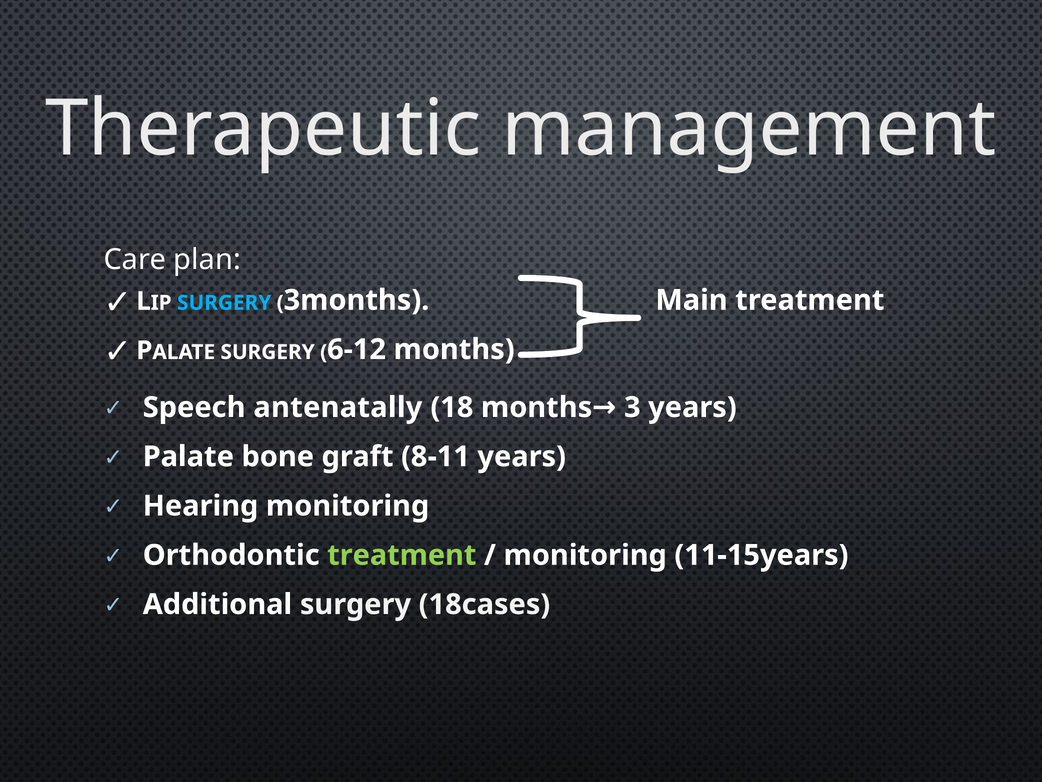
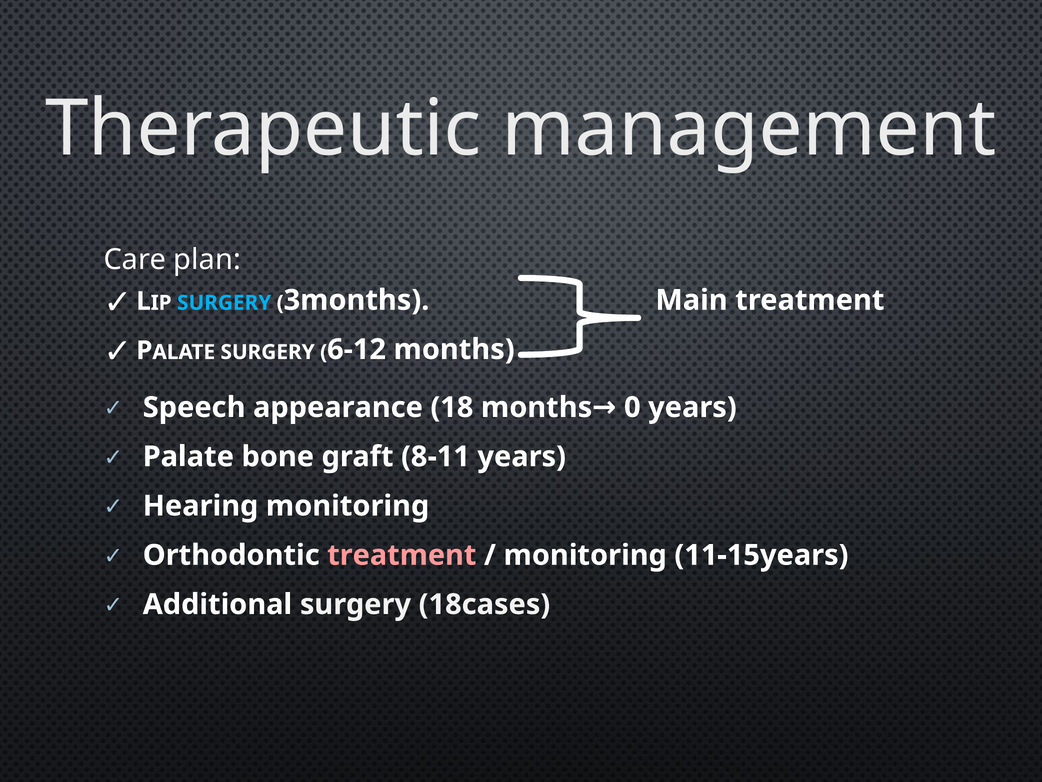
antenatally: antenatally -> appearance
3: 3 -> 0
treatment at (402, 555) colour: light green -> pink
